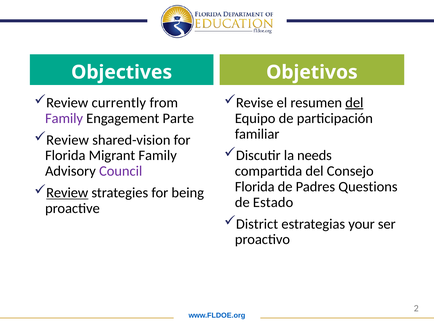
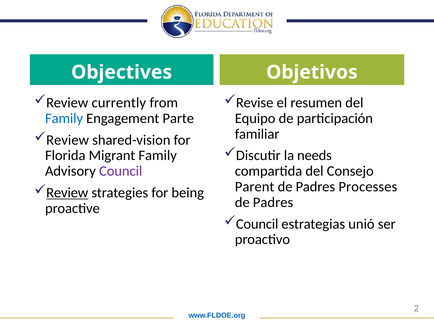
del at (354, 103) underline: present -> none
Family at (64, 118) colour: purple -> blue
Florida at (255, 187): Florida -> Parent
Questions: Questions -> Processes
Estado at (273, 203): Estado -> Padres
District at (257, 224): District -> Council
your: your -> unió
